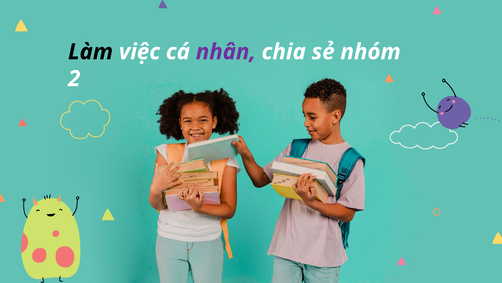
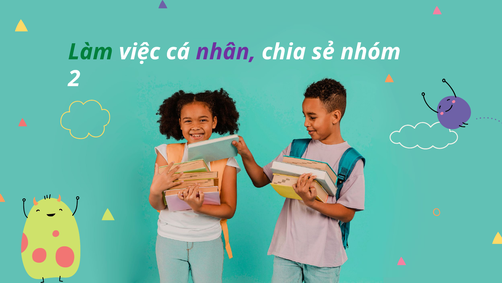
Làm colour: black -> green
